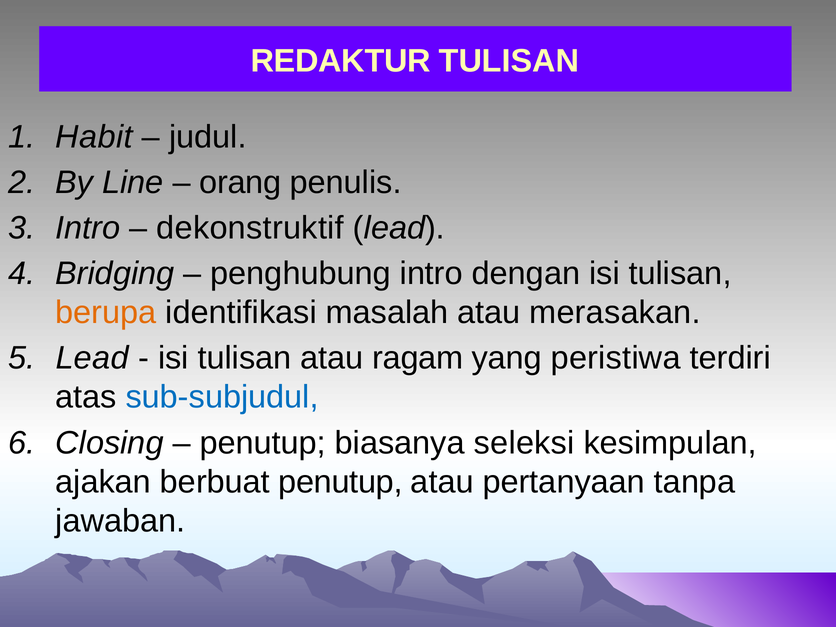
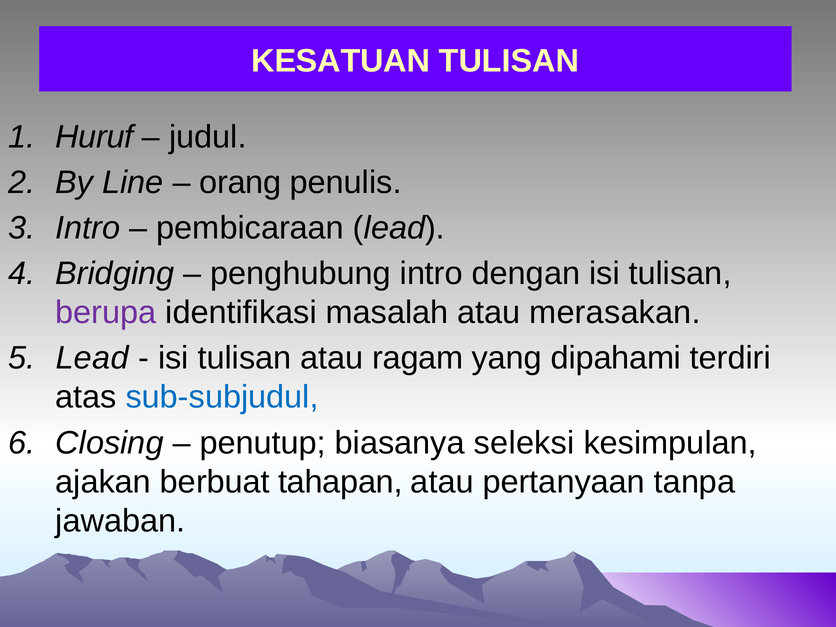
REDAKTUR: REDAKTUR -> KESATUAN
Habit: Habit -> Huruf
dekonstruktif: dekonstruktif -> pembicaraan
berupa colour: orange -> purple
peristiwa: peristiwa -> dipahami
berbuat penutup: penutup -> tahapan
